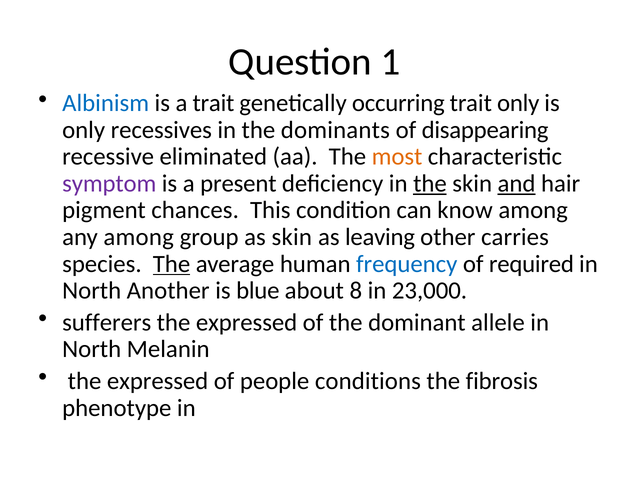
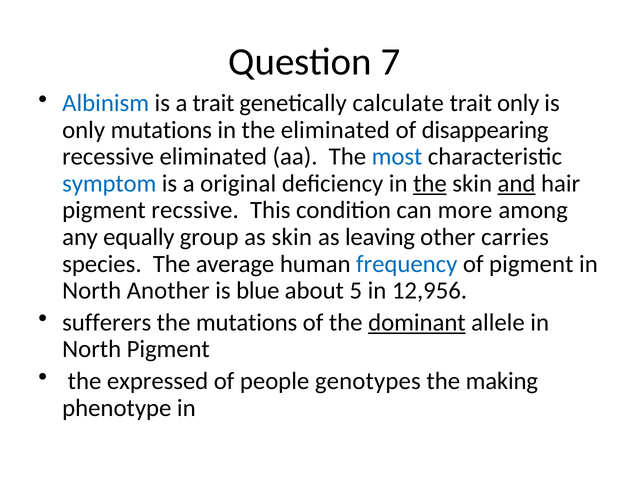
1: 1 -> 7
occurring: occurring -> calculate
only recessives: recessives -> mutations
the dominants: dominants -> eliminated
most colour: orange -> blue
symptom colour: purple -> blue
present: present -> original
chances: chances -> recssive
know: know -> more
any among: among -> equally
The at (172, 264) underline: present -> none
of required: required -> pigment
8: 8 -> 5
23,000: 23,000 -> 12,956
expressed at (247, 323): expressed -> mutations
dominant underline: none -> present
North Melanin: Melanin -> Pigment
conditions: conditions -> genotypes
fibrosis: fibrosis -> making
